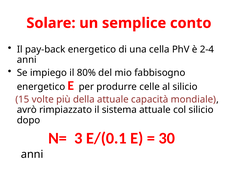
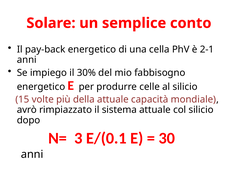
2-4: 2-4 -> 2-1
80%: 80% -> 30%
